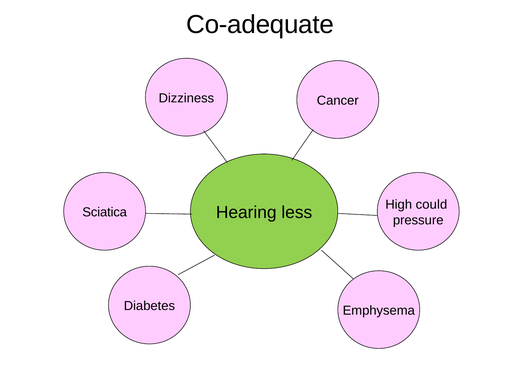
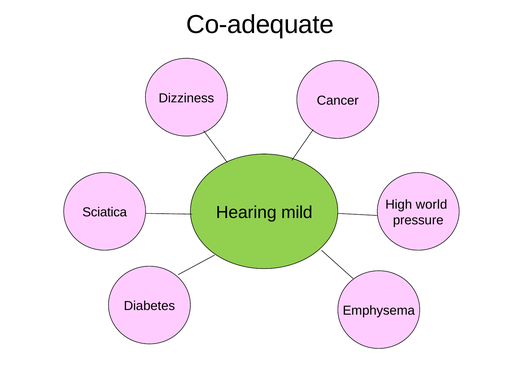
could: could -> world
less: less -> mild
